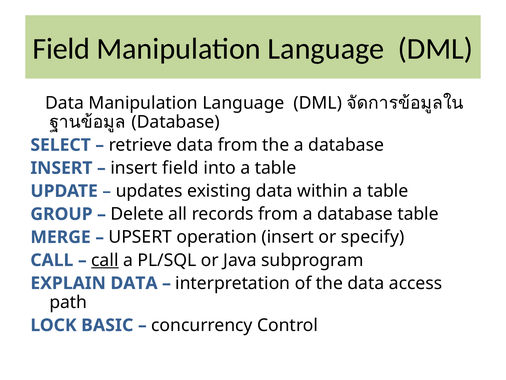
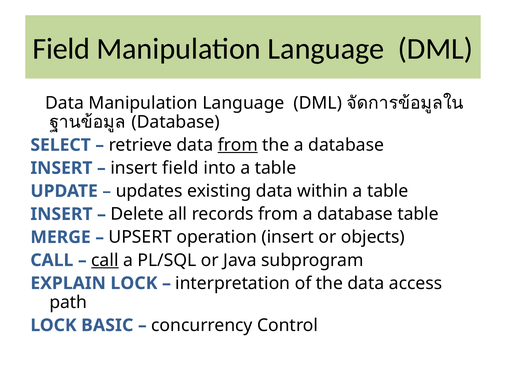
from at (238, 145) underline: none -> present
GROUP at (61, 214): GROUP -> INSERT
specify: specify -> objects
EXPLAIN DATA: DATA -> LOCK
